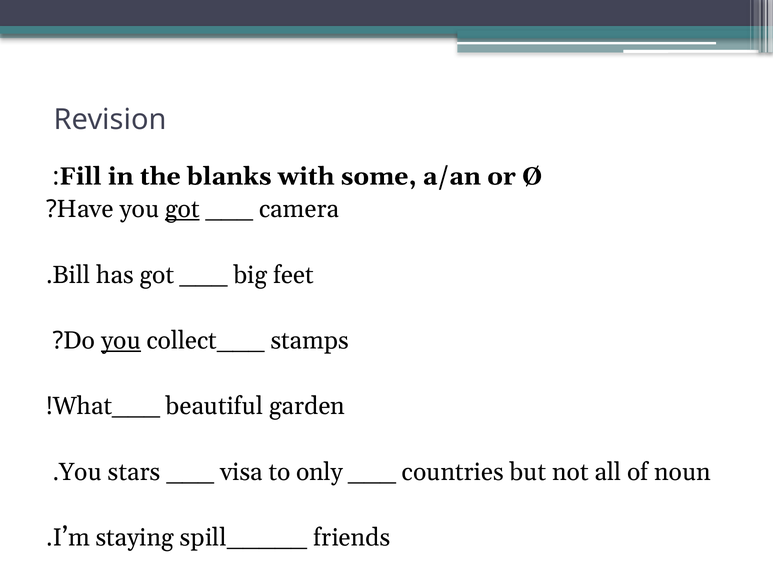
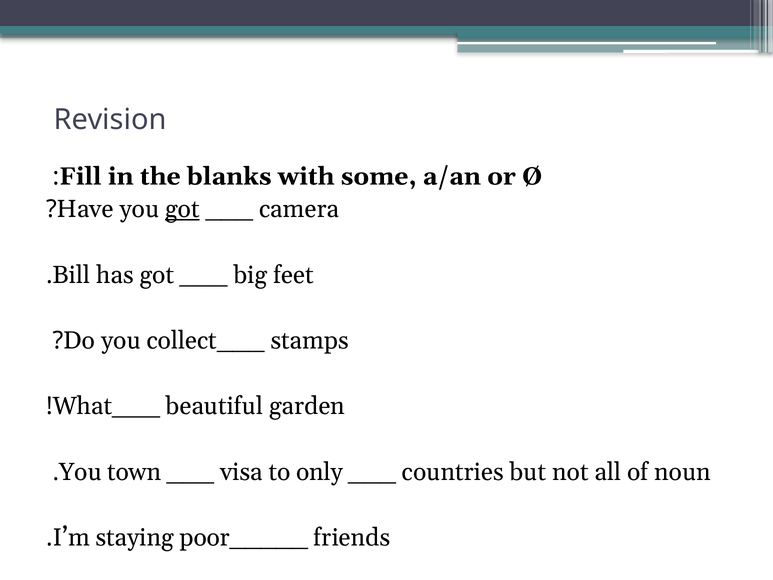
you at (121, 340) underline: present -> none
stars: stars -> town
spill_____: spill_____ -> poor_____
